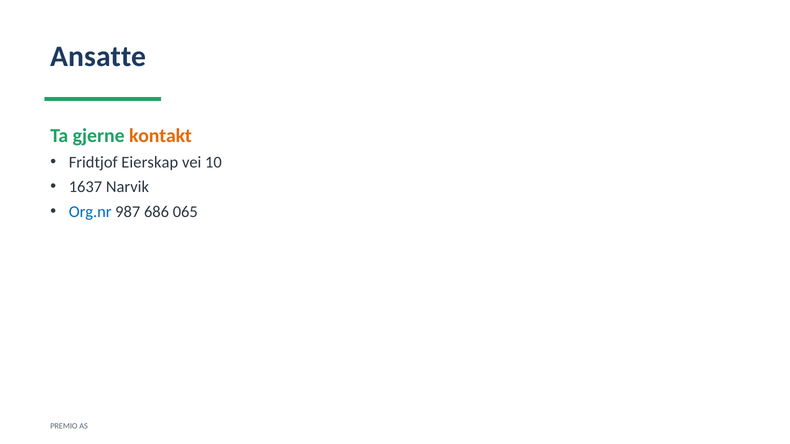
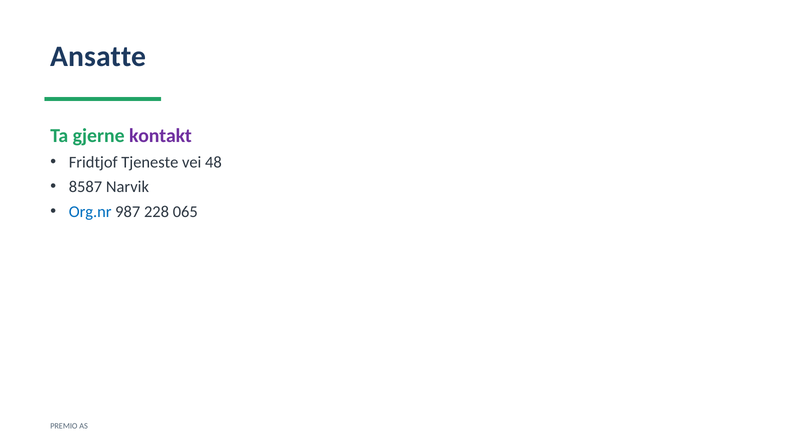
kontakt colour: orange -> purple
Eierskap: Eierskap -> Tjeneste
10: 10 -> 48
1637: 1637 -> 8587
686: 686 -> 228
